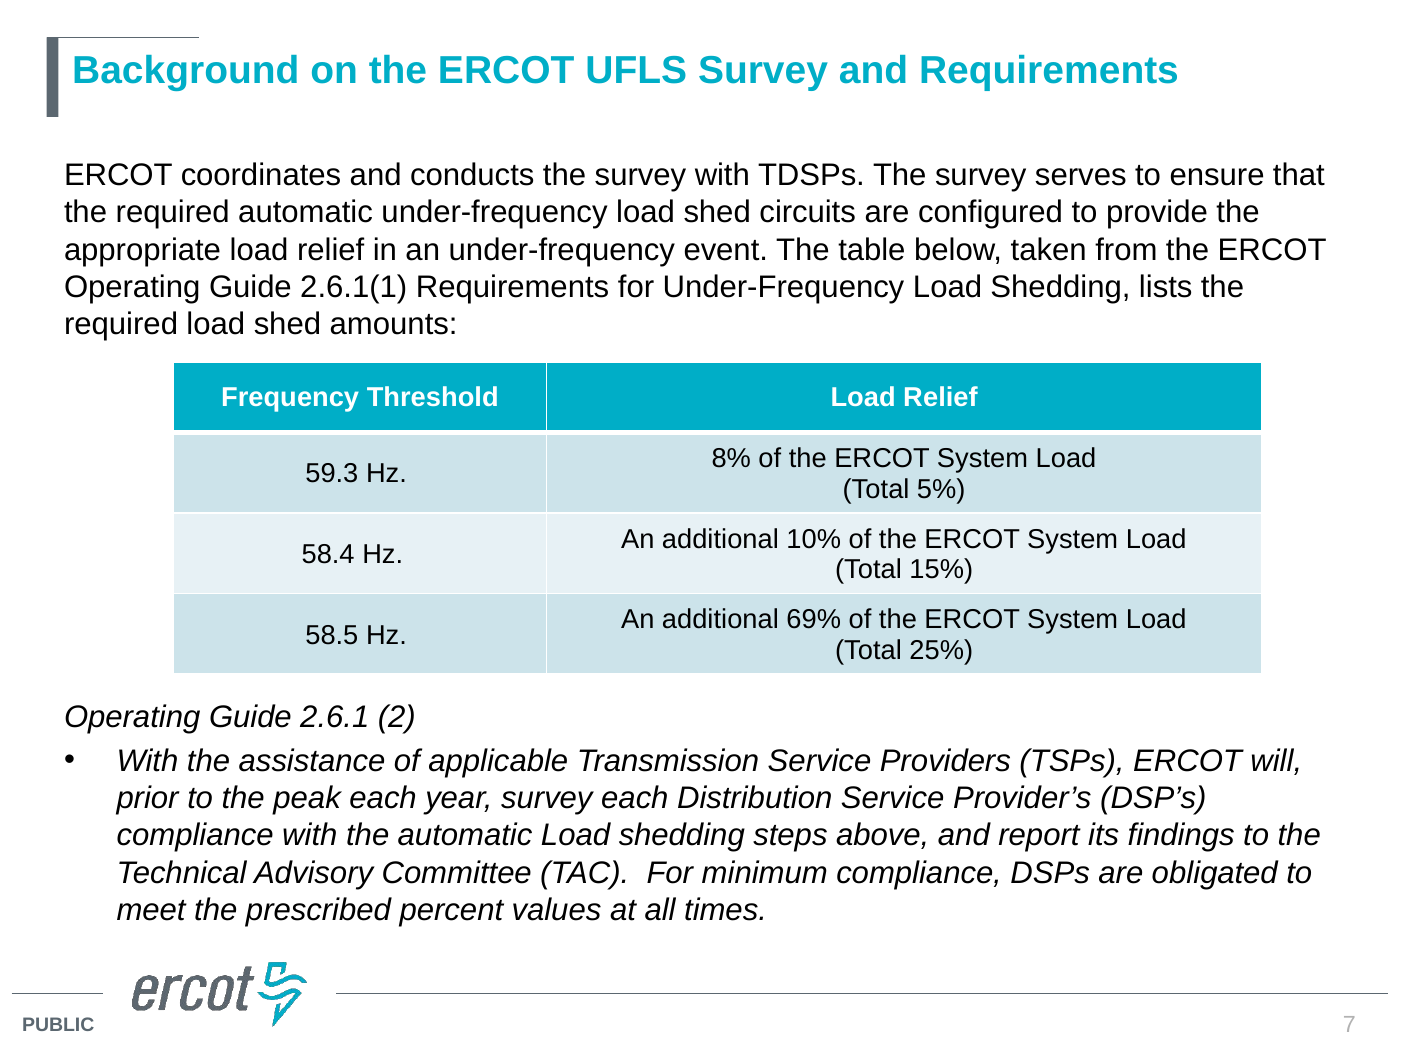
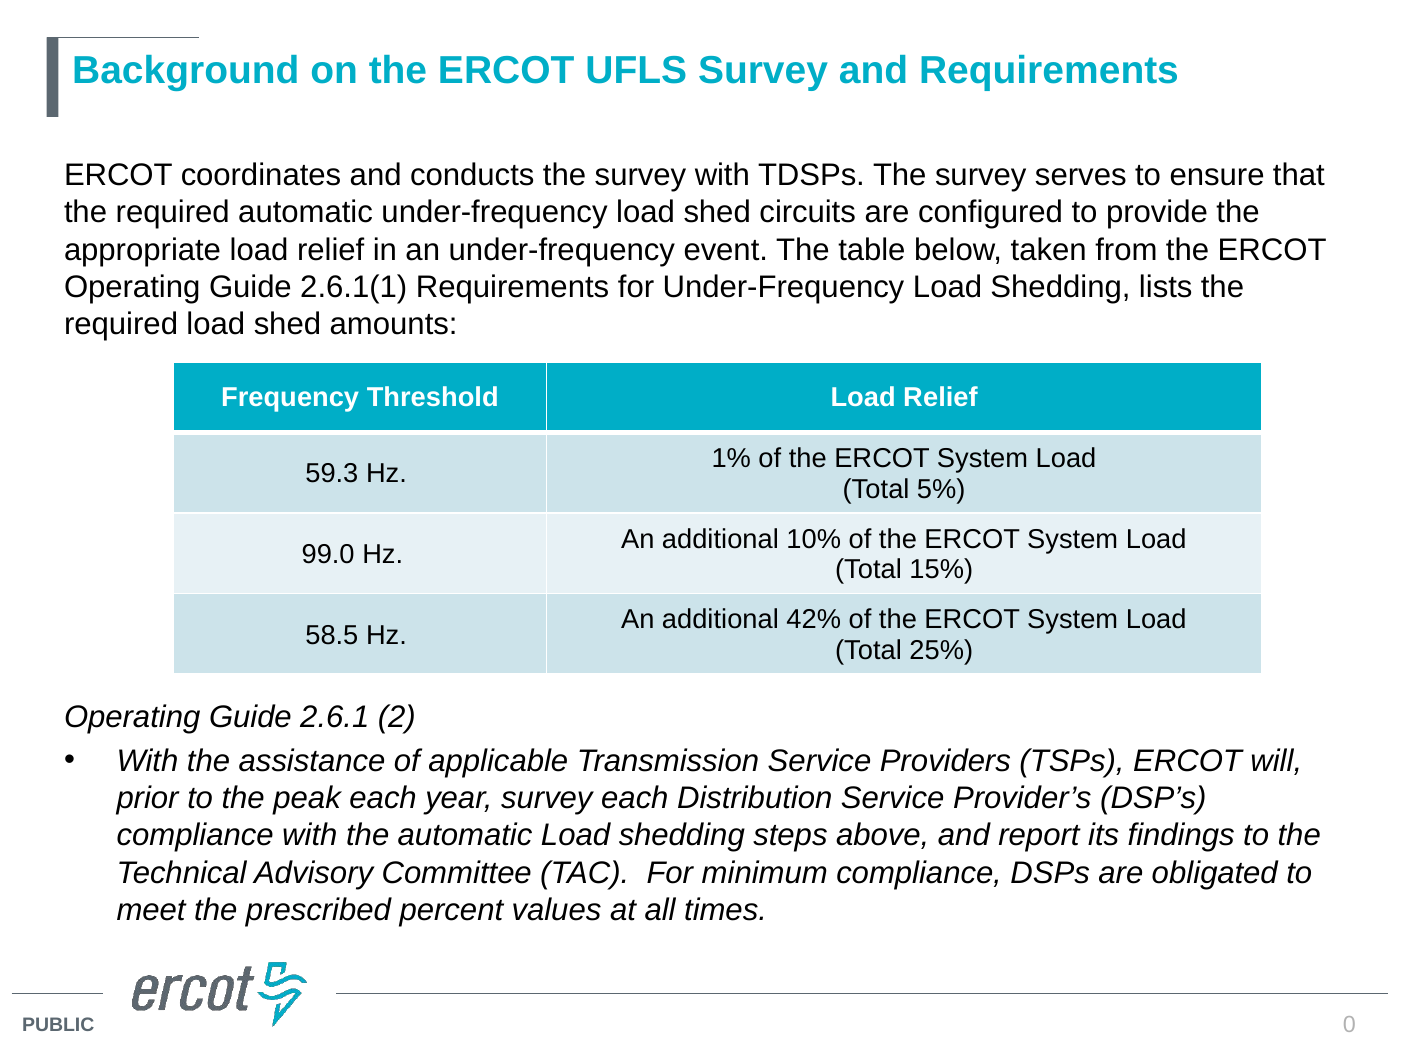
8%: 8% -> 1%
58.4: 58.4 -> 99.0
69%: 69% -> 42%
7: 7 -> 0
